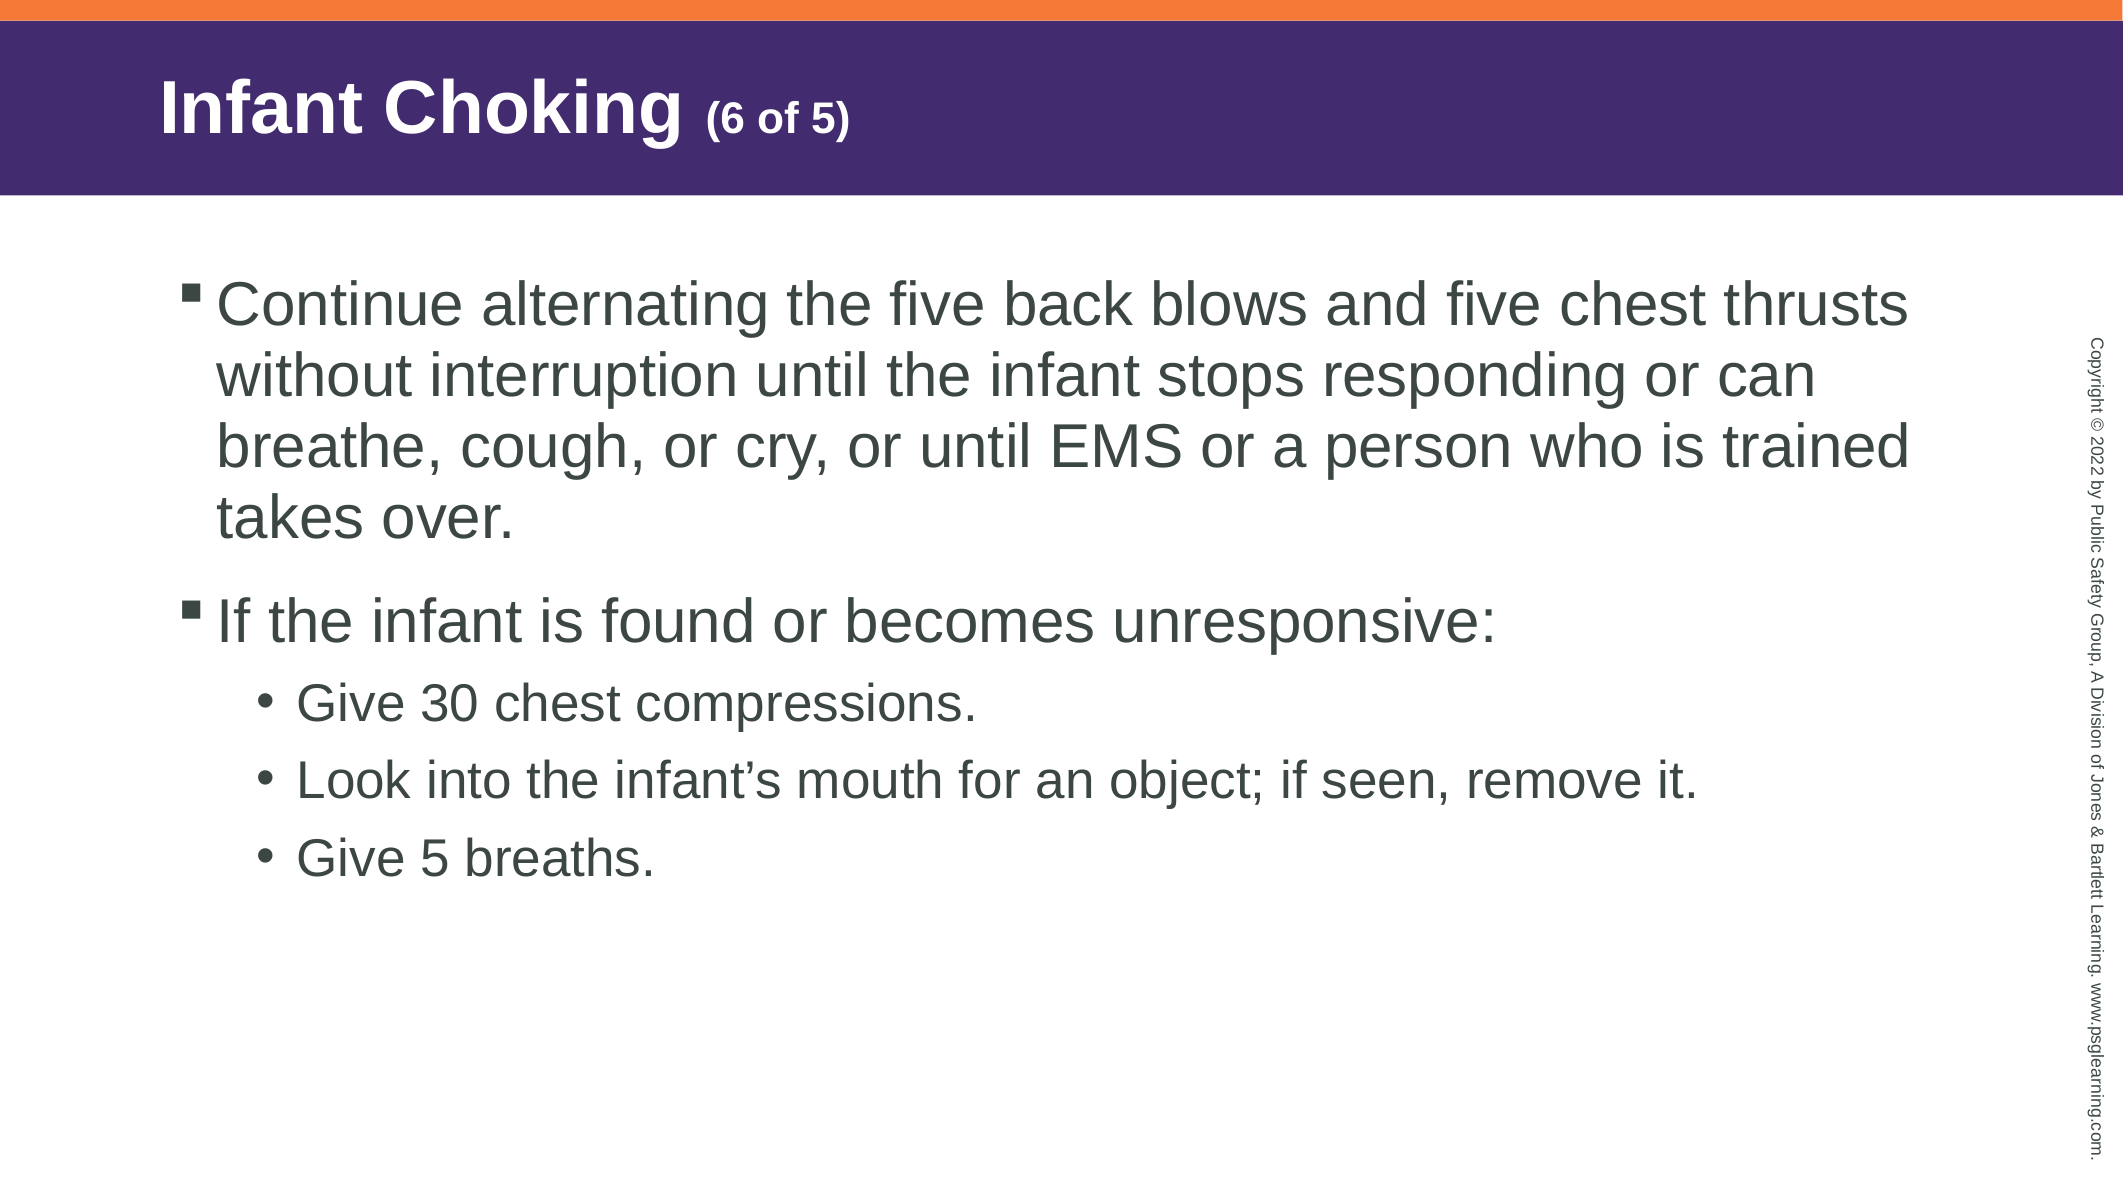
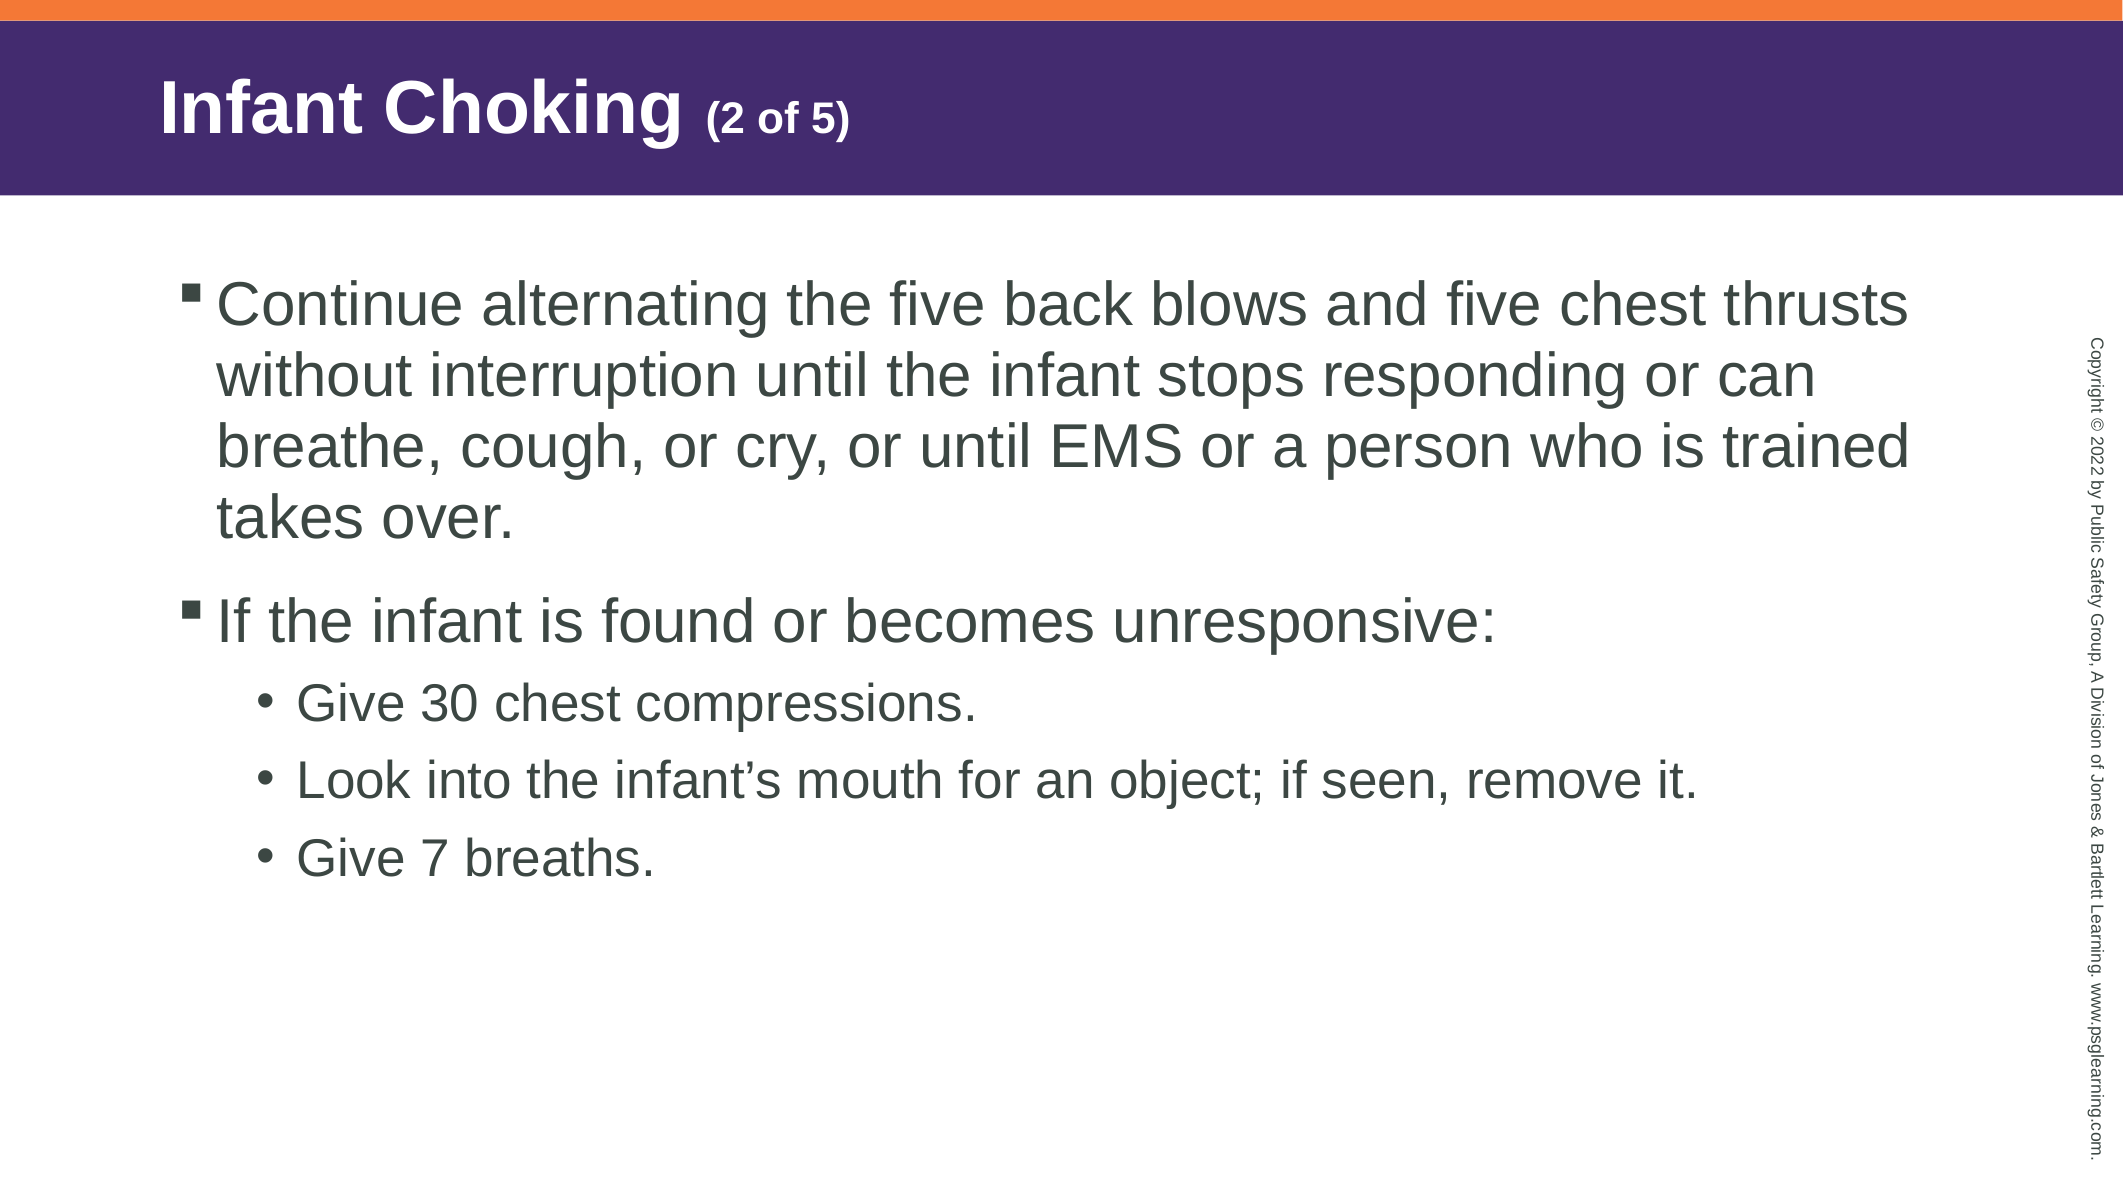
Choking 6: 6 -> 2
Give 5: 5 -> 7
